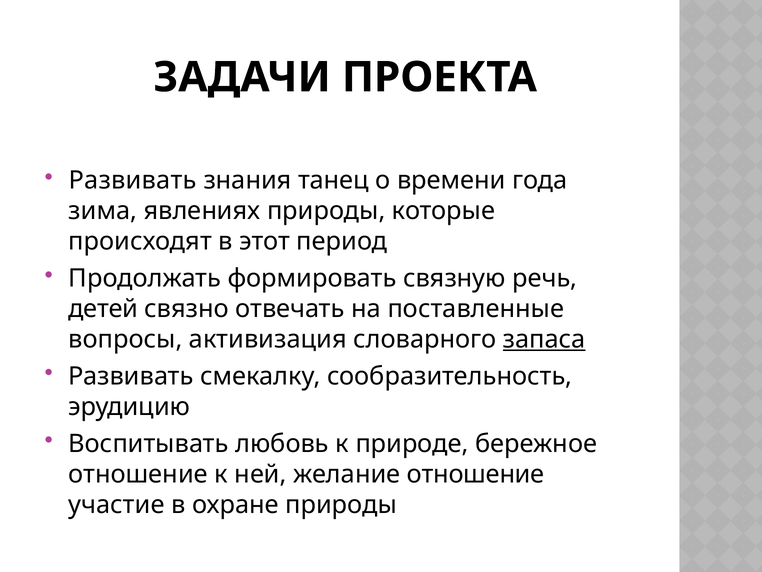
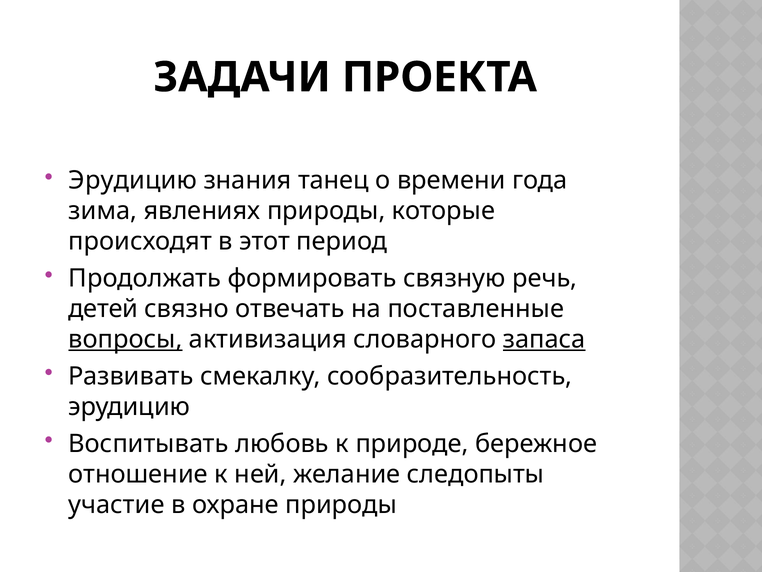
Развивать at (133, 180): Развивать -> Эрудицию
вопросы underline: none -> present
желание отношение: отношение -> следопыты
